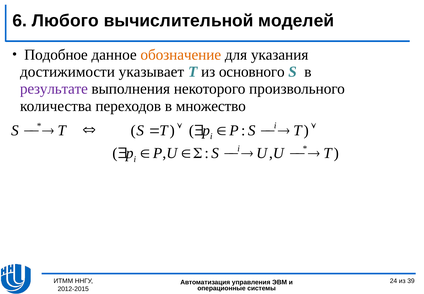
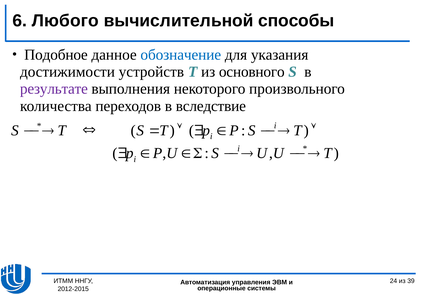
моделей: моделей -> способы
обозначение colour: orange -> blue
указывает: указывает -> устройств
множество: множество -> вследствие
